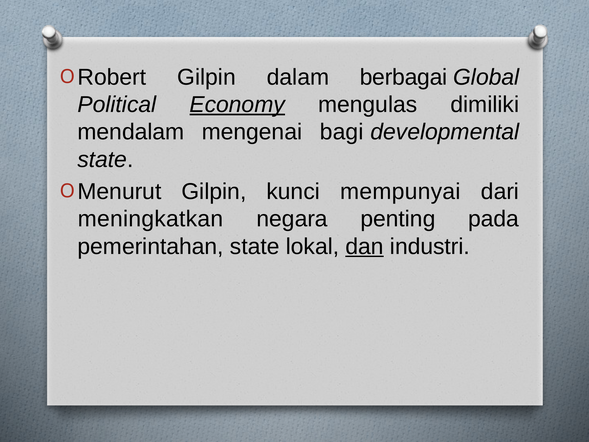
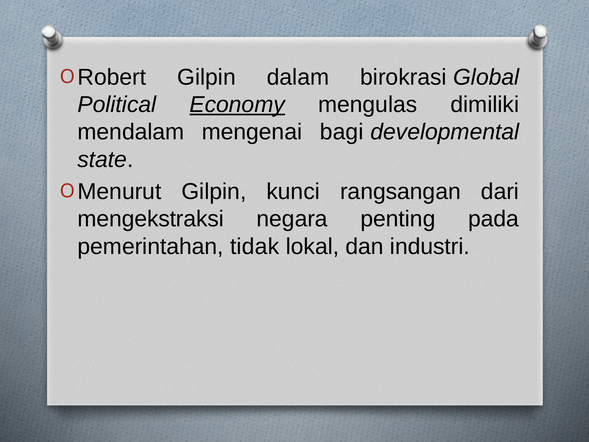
berbagai: berbagai -> birokrasi
mempunyai: mempunyai -> rangsangan
meningkatkan: meningkatkan -> mengekstraksi
pemerintahan state: state -> tidak
dan underline: present -> none
